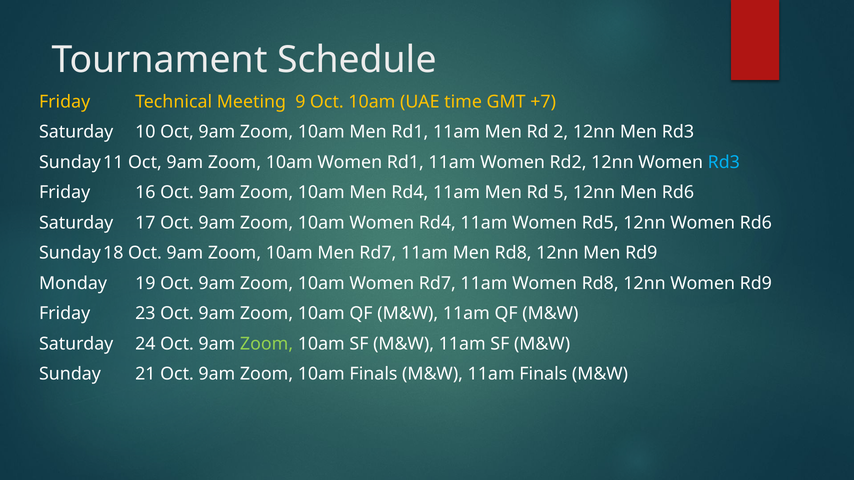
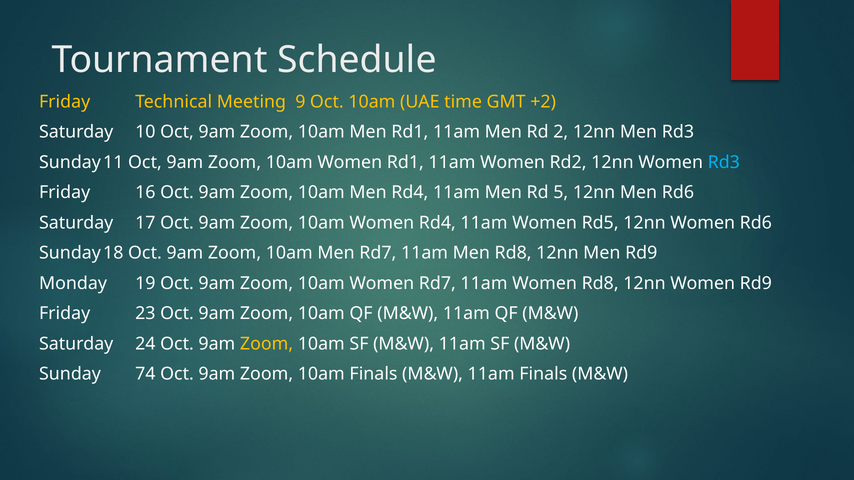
+7: +7 -> +2
Zoom at (267, 344) colour: light green -> yellow
21: 21 -> 74
